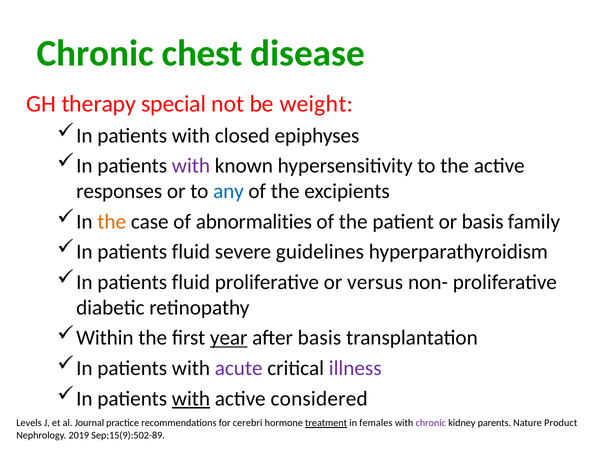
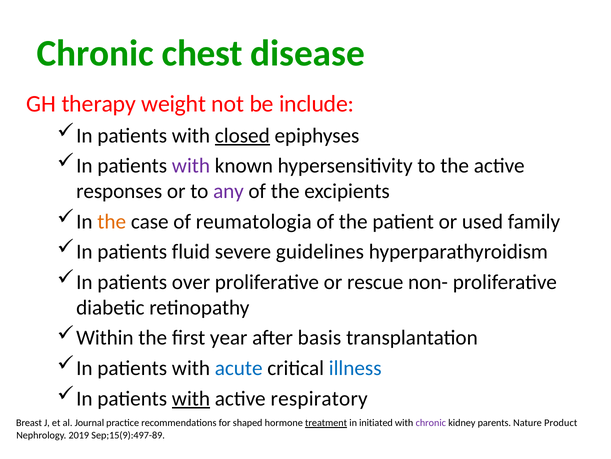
special: special -> weight
weight: weight -> include
closed underline: none -> present
any colour: blue -> purple
abnormalities: abnormalities -> reumatologia
or basis: basis -> used
fluid at (191, 282): fluid -> over
versus: versus -> rescue
year underline: present -> none
acute colour: purple -> blue
illness colour: purple -> blue
considered: considered -> respiratory
Levels: Levels -> Breast
cerebri: cerebri -> shaped
females: females -> initiated
Sep;15(9):502-89: Sep;15(9):502-89 -> Sep;15(9):497-89
